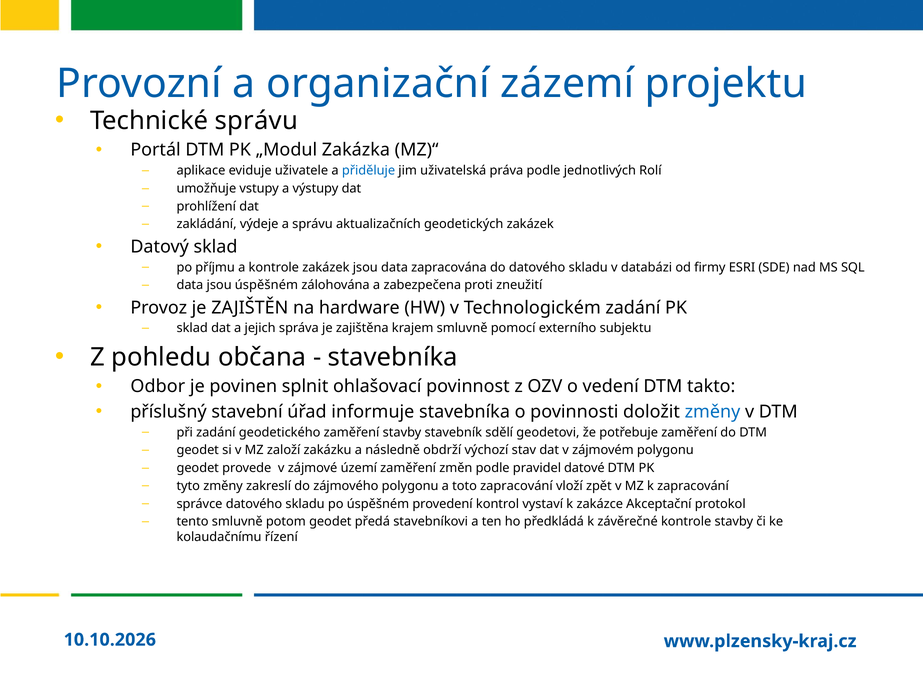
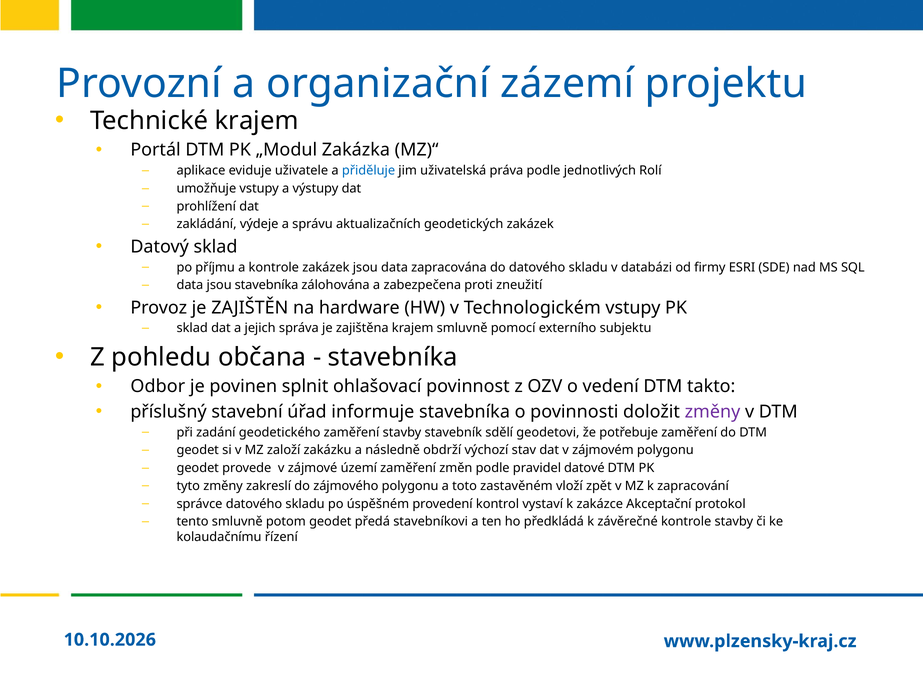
Technické správu: správu -> krajem
jsou úspěšném: úspěšném -> stavebníka
Technologickém zadání: zadání -> vstupy
změny at (712, 412) colour: blue -> purple
toto zapracování: zapracování -> zastavěném
